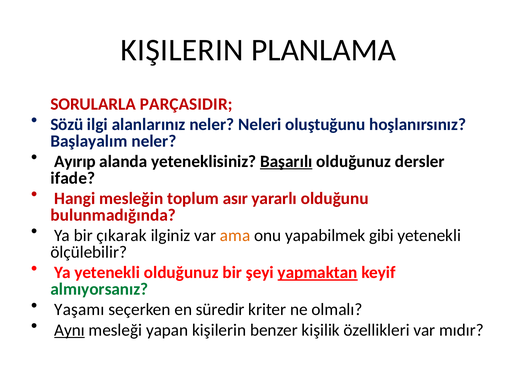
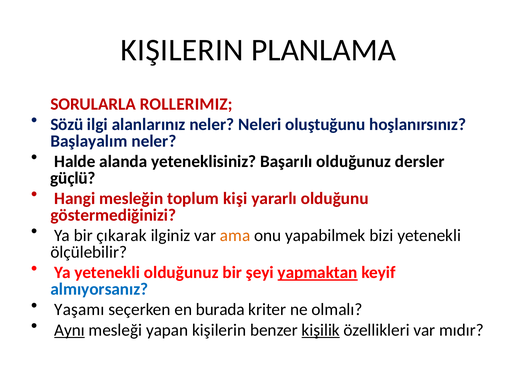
PARÇASIDIR: PARÇASIDIR -> ROLLERIMIZ
Ayırıp: Ayırıp -> Halde
Başarılı underline: present -> none
ifade: ifade -> güçlü
asır: asır -> kişi
bulunmadığında: bulunmadığında -> göstermediğinizi
gibi: gibi -> bizi
almıyorsanız colour: green -> blue
süredir: süredir -> burada
kişilik underline: none -> present
